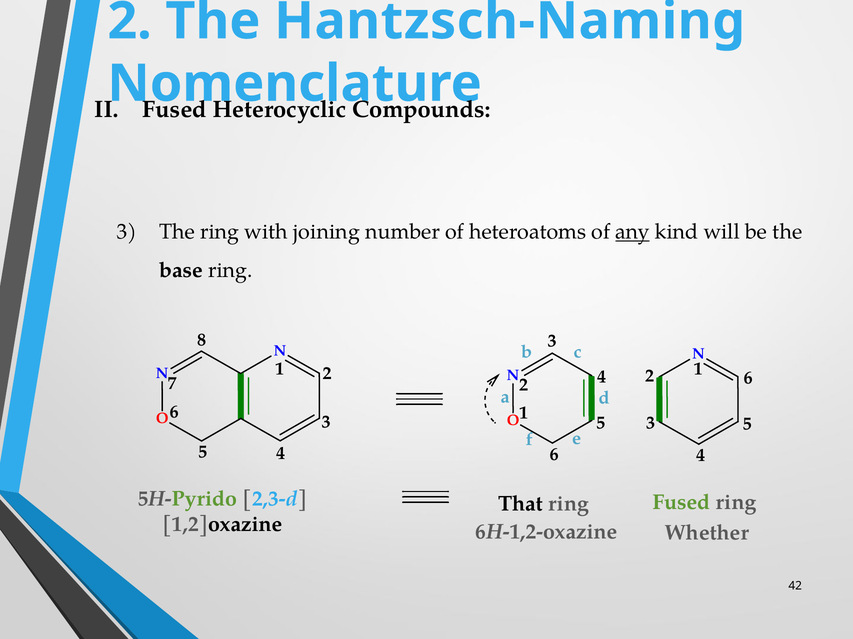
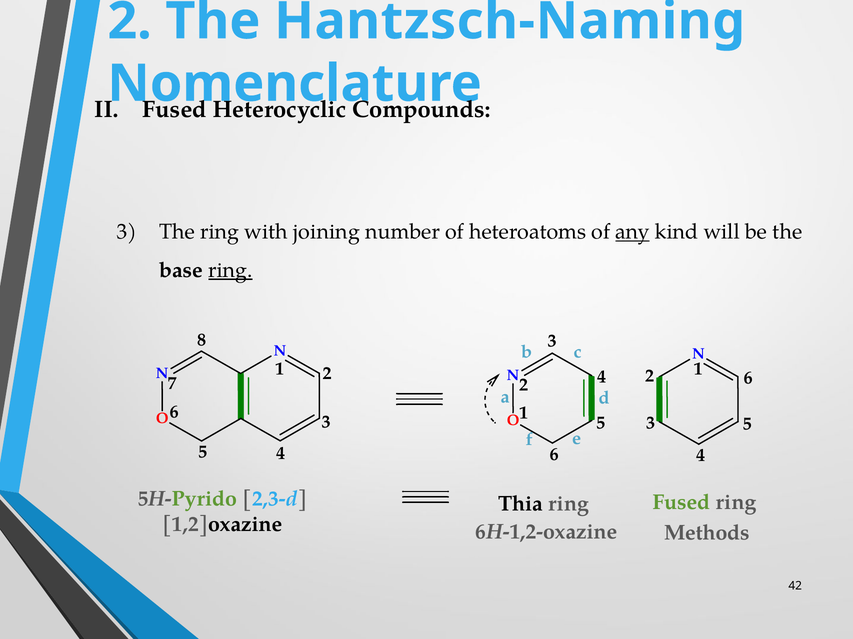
ring at (230, 271) underline: none -> present
That: That -> Thia
Whether: Whether -> Methods
